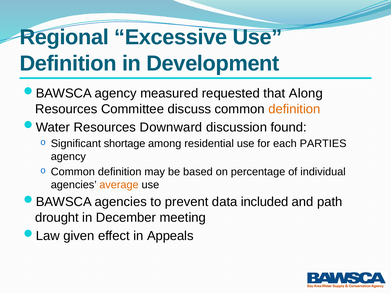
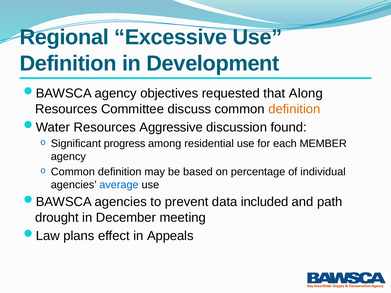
measured: measured -> objectives
Downward: Downward -> Aggressive
shortage: shortage -> progress
PARTIES: PARTIES -> MEMBER
average colour: orange -> blue
given: given -> plans
